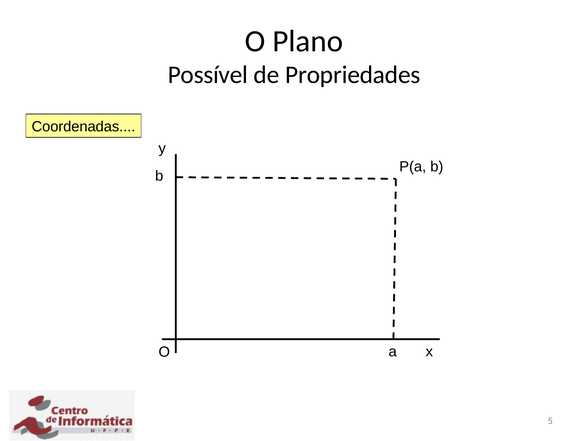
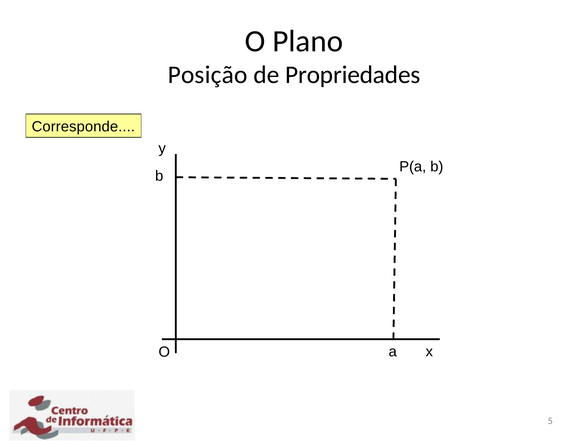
Possível: Possível -> Posição
Coordenadas: Coordenadas -> Corresponde
